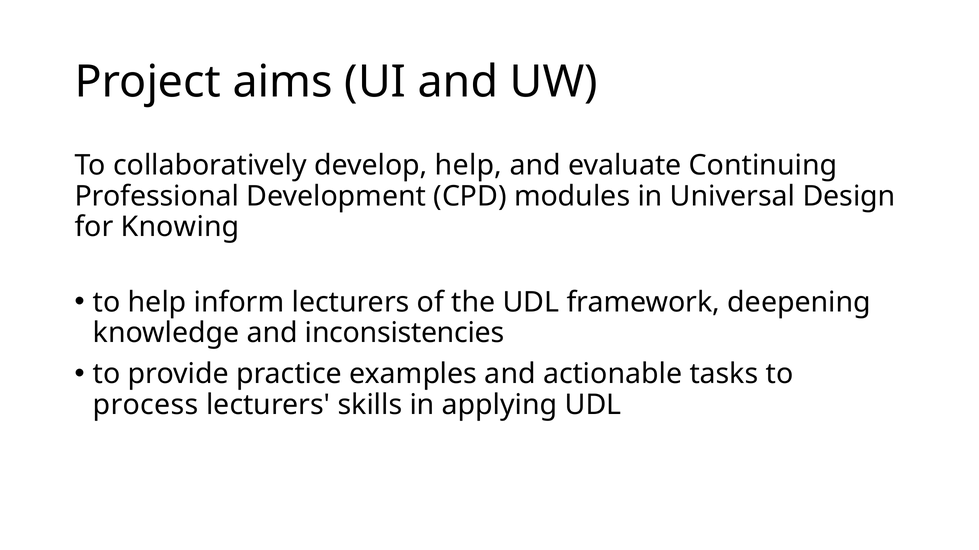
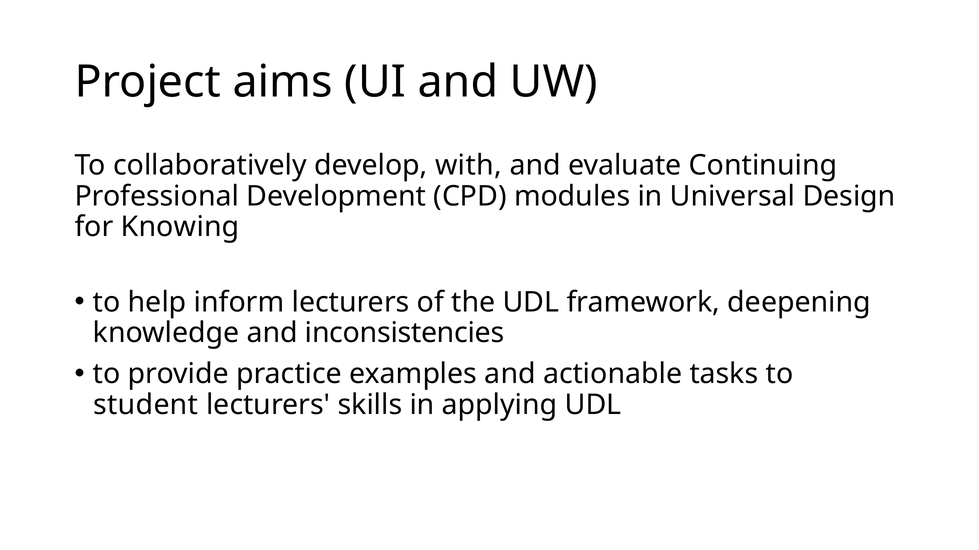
develop help: help -> with
process: process -> student
